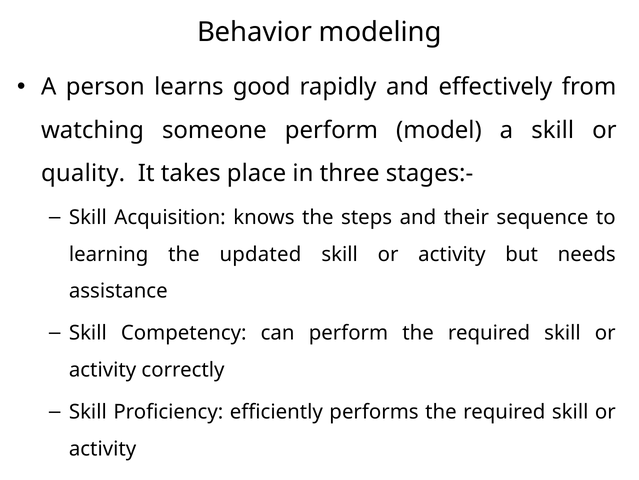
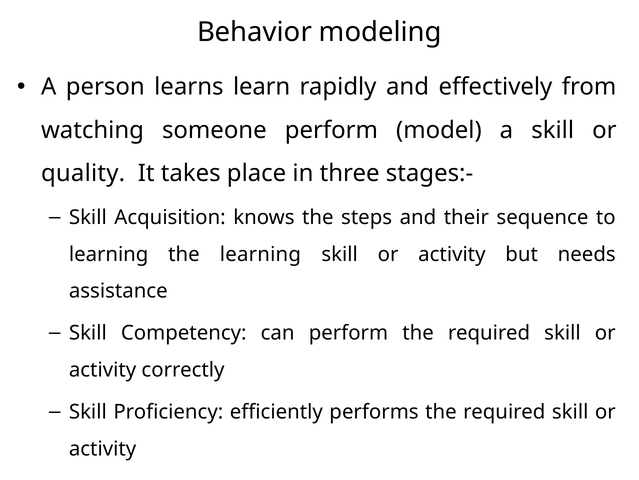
good: good -> learn
the updated: updated -> learning
